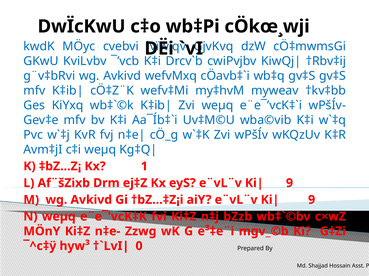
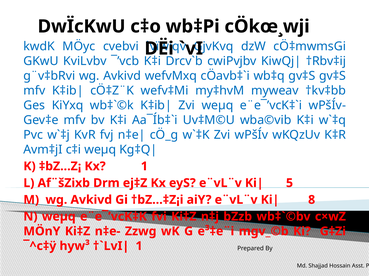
9 at (289, 183): 9 -> 5
9 at (312, 200): 9 -> 8
0 at (139, 247): 0 -> 1
